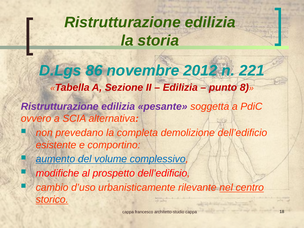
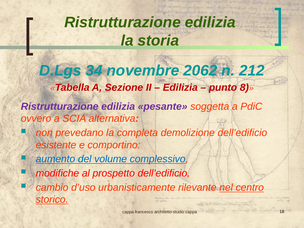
86: 86 -> 34
2012: 2012 -> 2062
221: 221 -> 212
